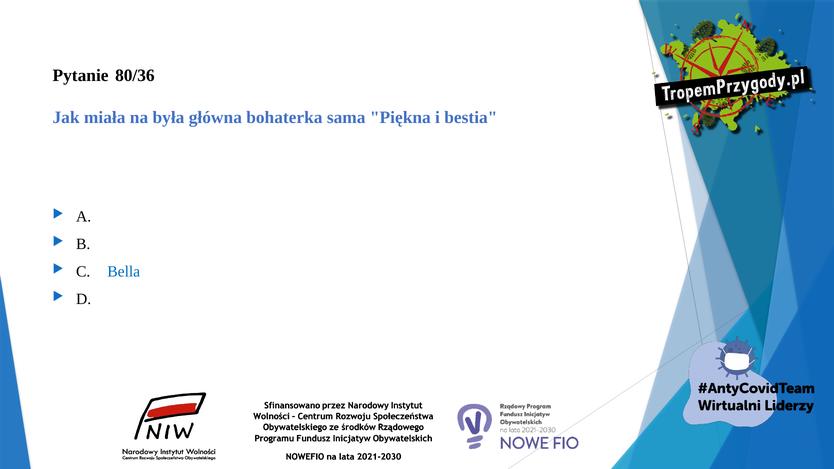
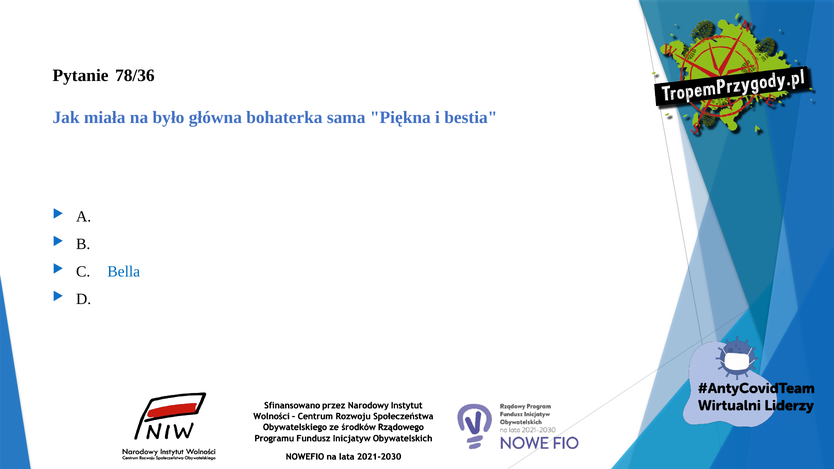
80/36: 80/36 -> 78/36
była: była -> było
